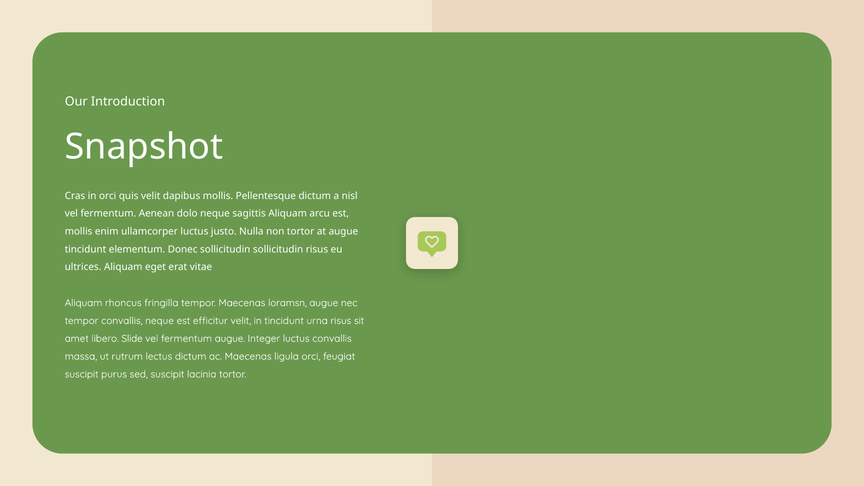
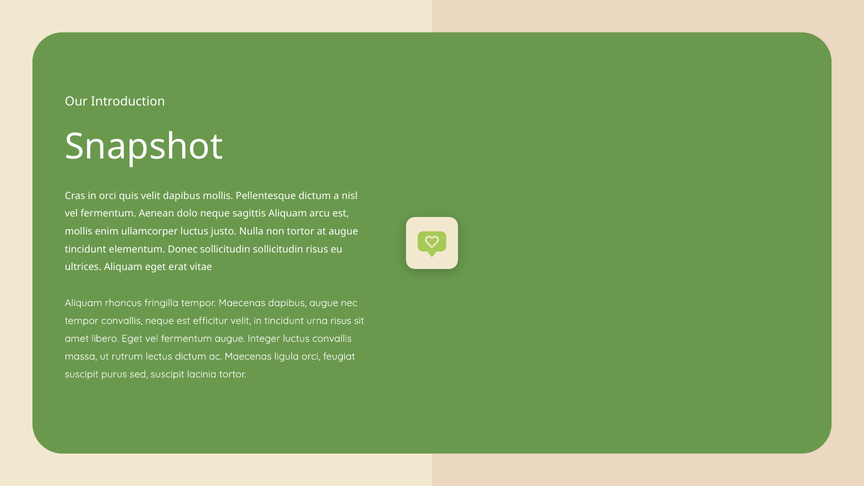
Maecenas loramsn: loramsn -> dapibus
libero Slide: Slide -> Eget
